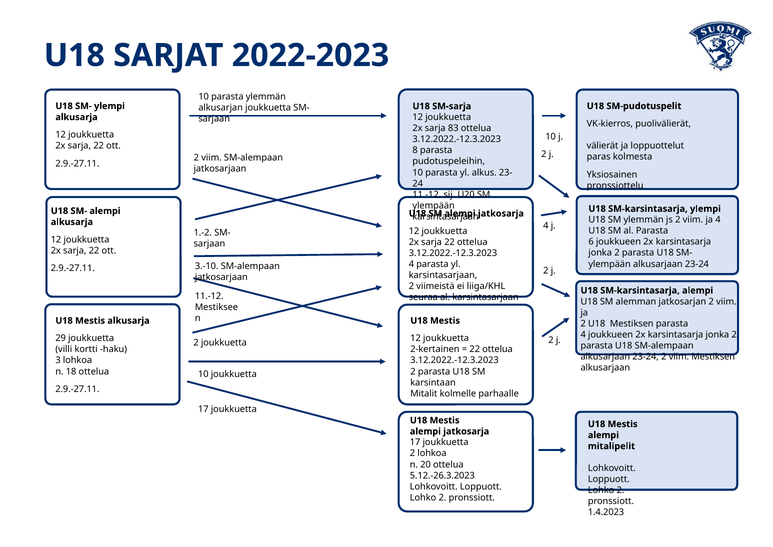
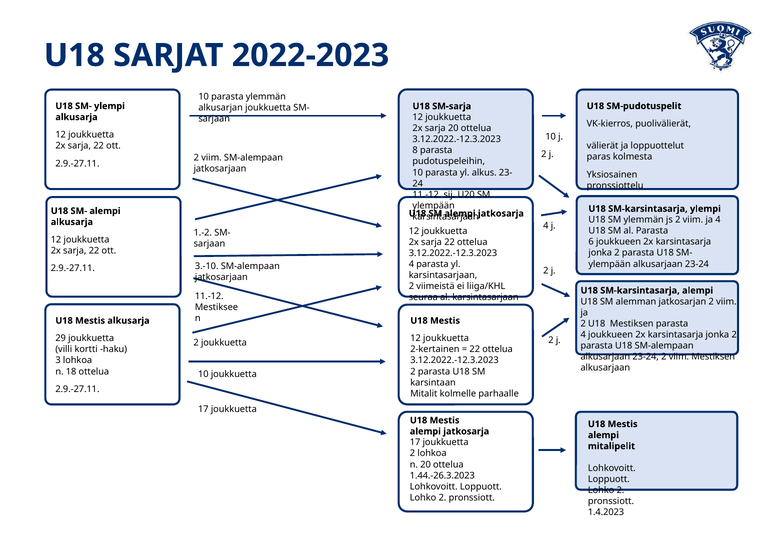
sarja 83: 83 -> 20
5.12.-26.3.2023: 5.12.-26.3.2023 -> 1.44.-26.3.2023
